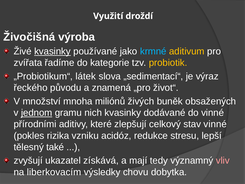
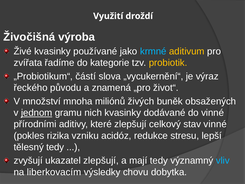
kvasinky at (52, 51) underline: present -> none
látek: látek -> částí
„sedimentací“: „sedimentací“ -> „vycukernění“
tělesný také: také -> tedy
ukazatel získává: získává -> zlepšují
vliv colour: pink -> light blue
